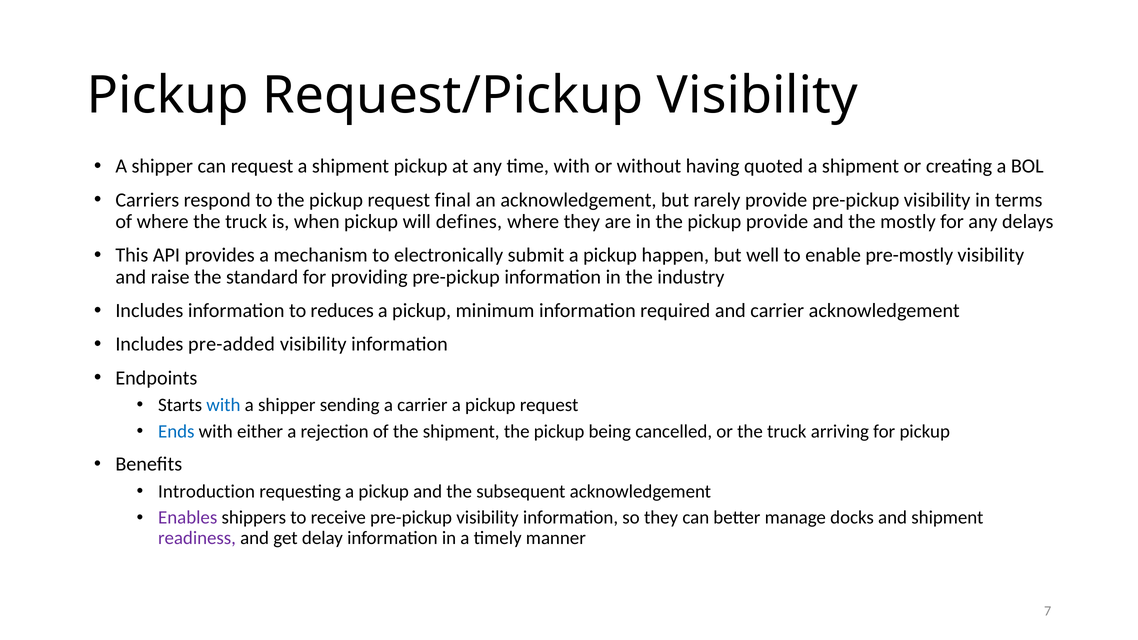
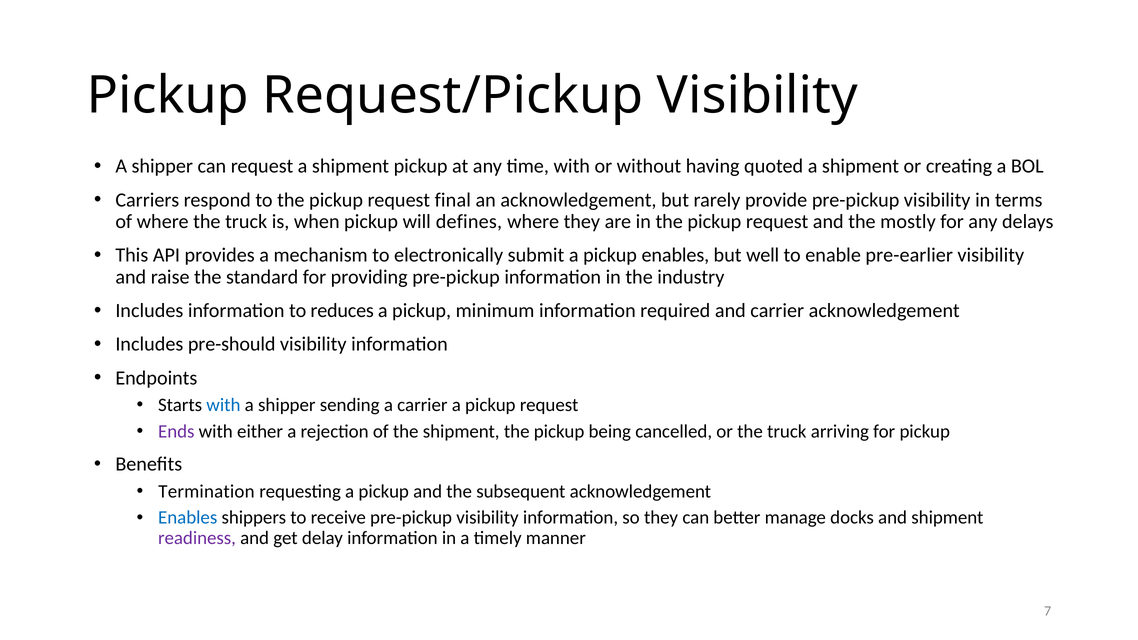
in the pickup provide: provide -> request
pickup happen: happen -> enables
pre-mostly: pre-mostly -> pre-earlier
pre-added: pre-added -> pre-should
Ends colour: blue -> purple
Introduction: Introduction -> Termination
Enables at (188, 518) colour: purple -> blue
